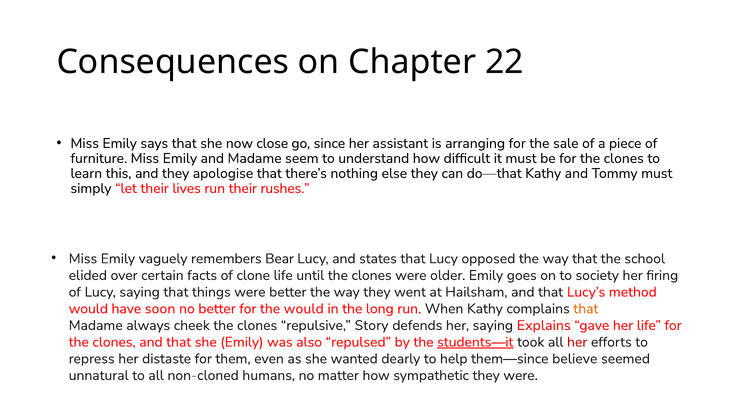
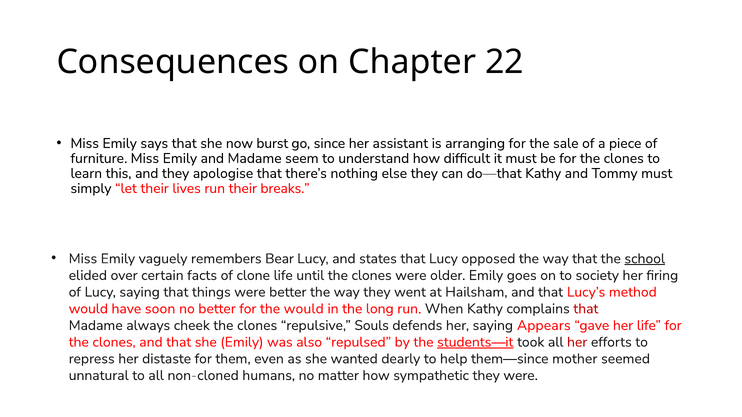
close: close -> burst
rushes: rushes -> breaks
school underline: none -> present
that at (586, 309) colour: orange -> red
Story: Story -> Souls
Explains: Explains -> Appears
believe: believe -> mother
